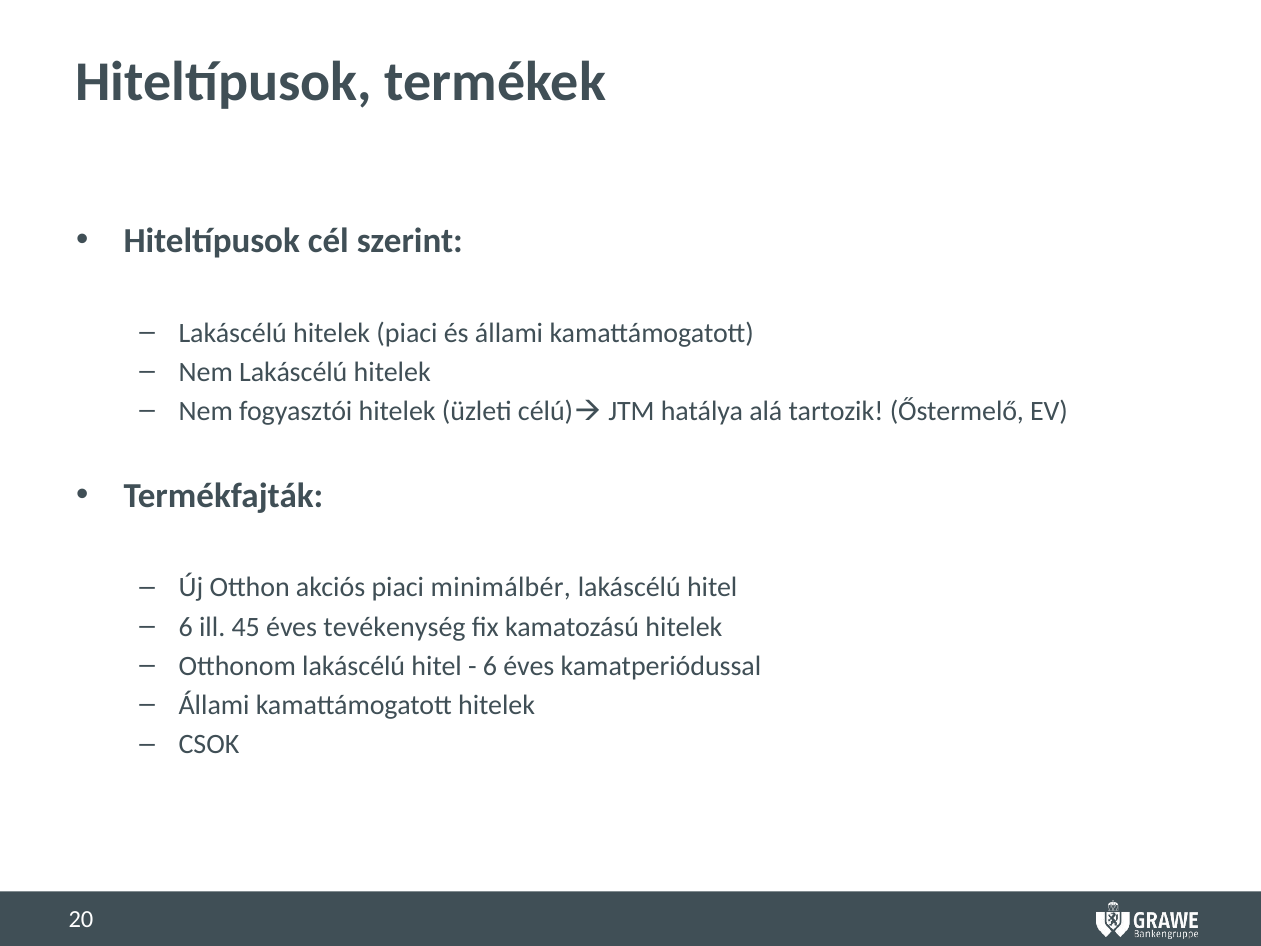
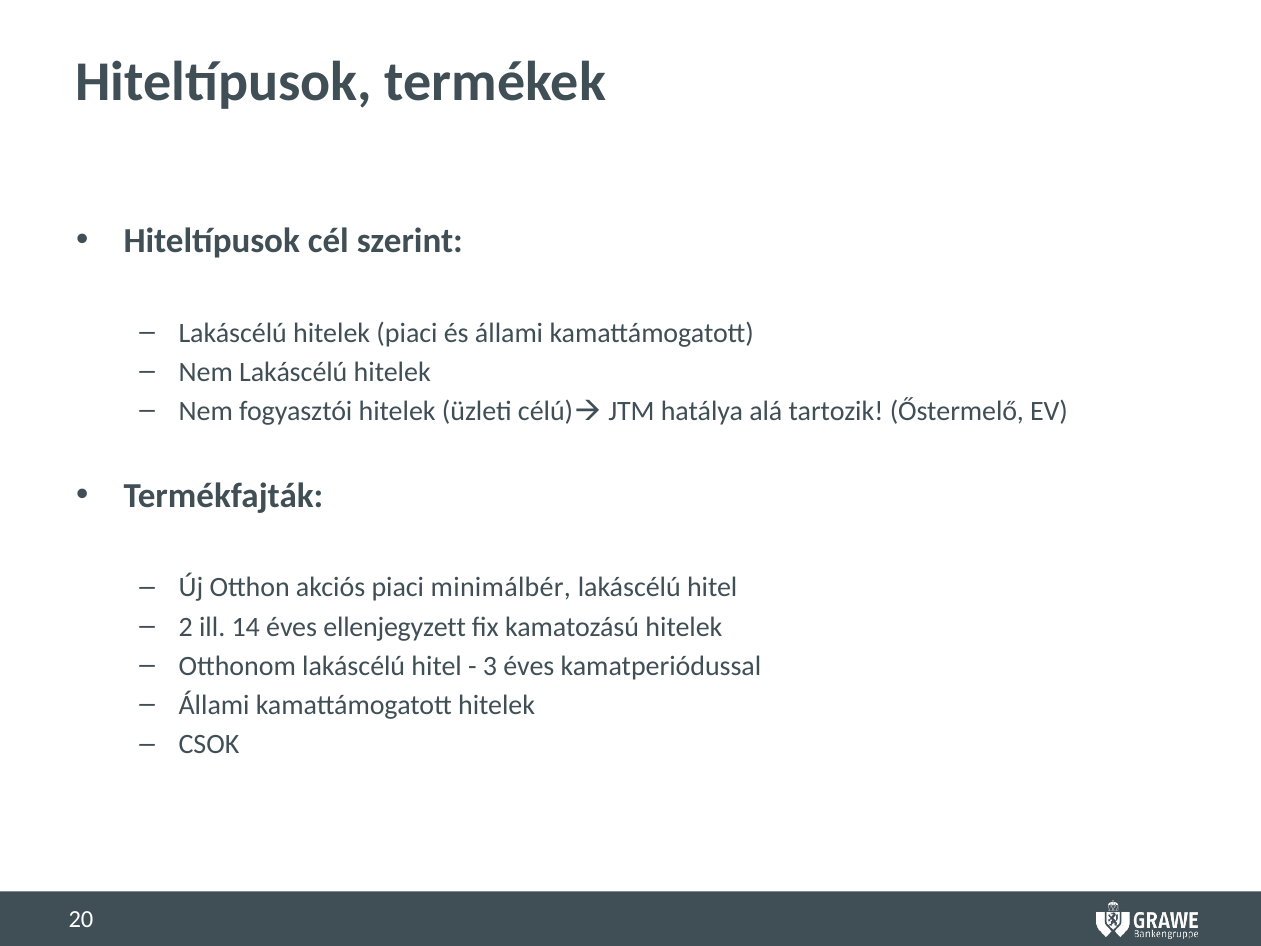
6 at (186, 627): 6 -> 2
45: 45 -> 14
tevékenység: tevékenység -> ellenjegyzett
6 at (490, 666): 6 -> 3
